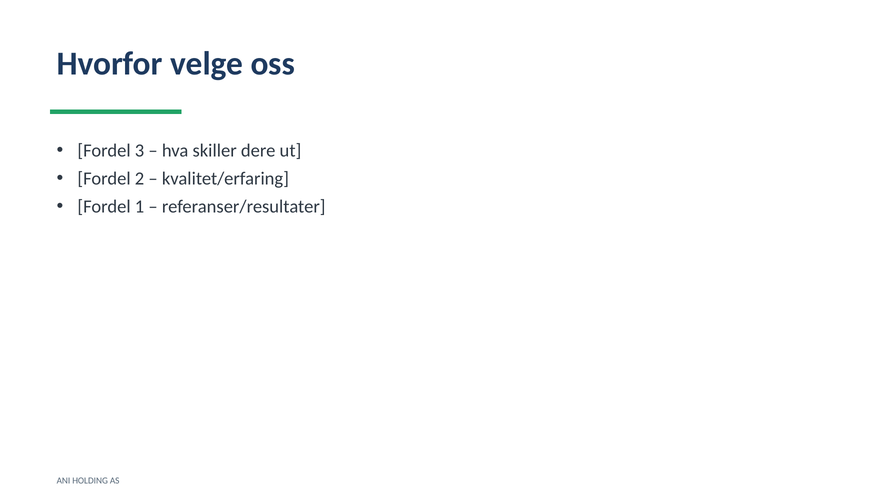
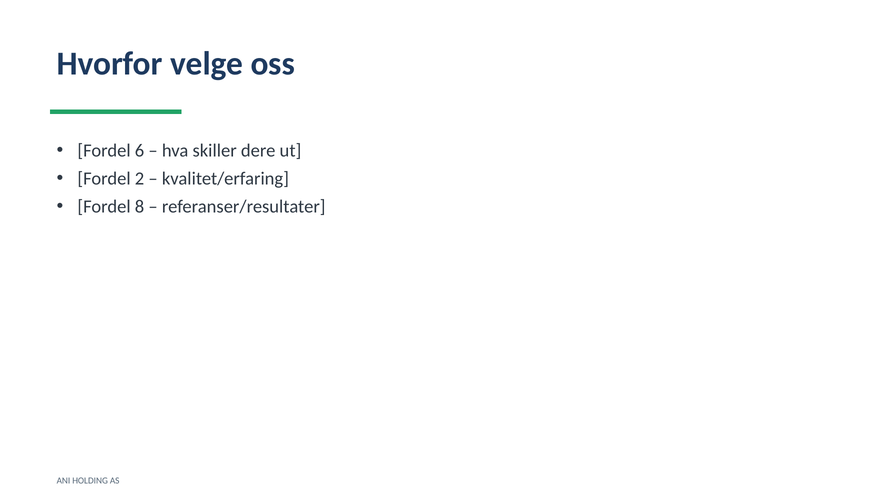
3: 3 -> 6
1: 1 -> 8
